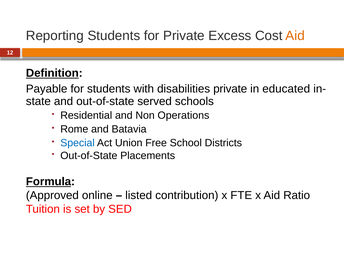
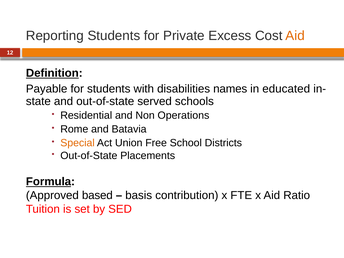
disabilities private: private -> names
Special colour: blue -> orange
online: online -> based
listed: listed -> basis
